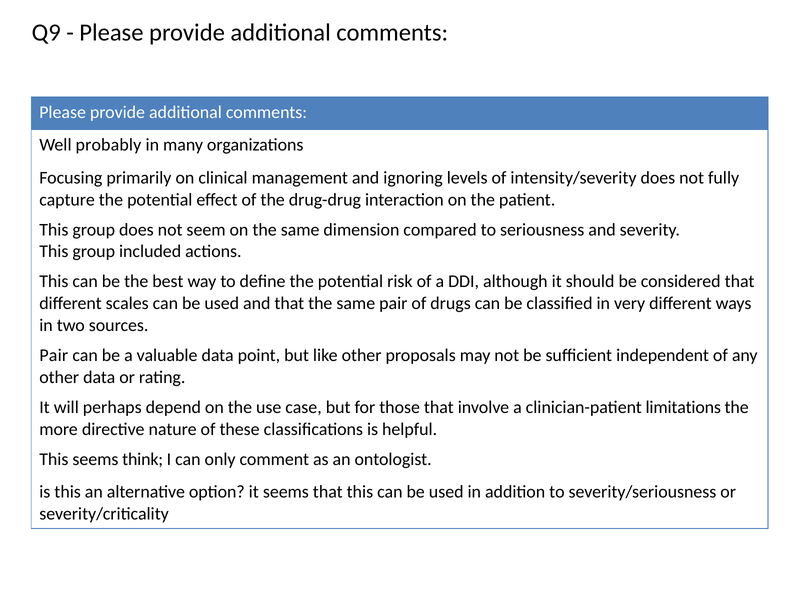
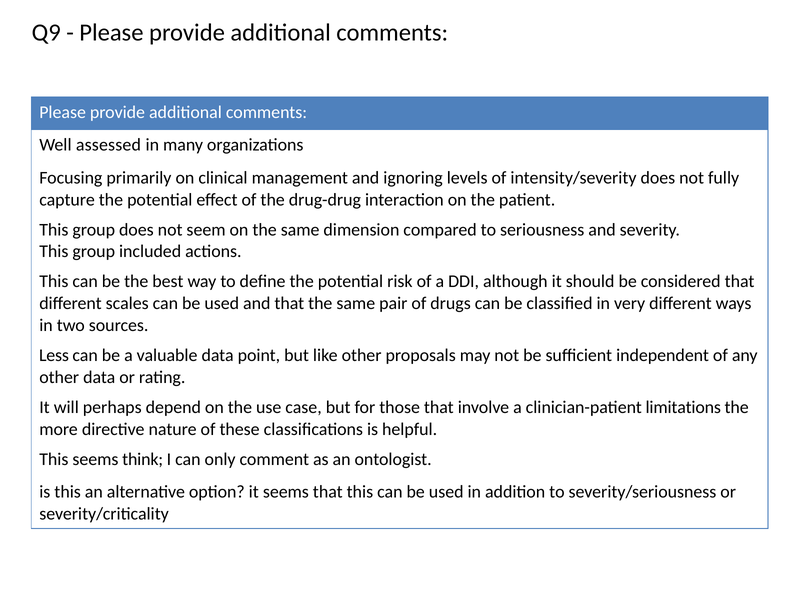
probably: probably -> assessed
Pair at (54, 356): Pair -> Less
